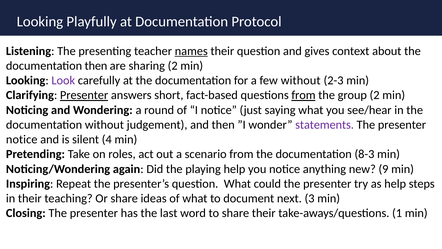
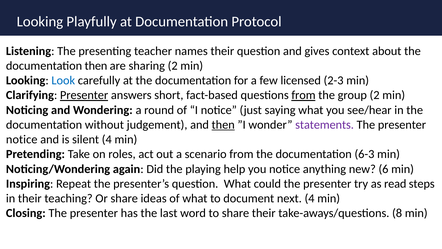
names underline: present -> none
Look colour: purple -> blue
few without: without -> licensed
then at (223, 125) underline: none -> present
8-3: 8-3 -> 6-3
9: 9 -> 6
as help: help -> read
next 3: 3 -> 4
1: 1 -> 8
